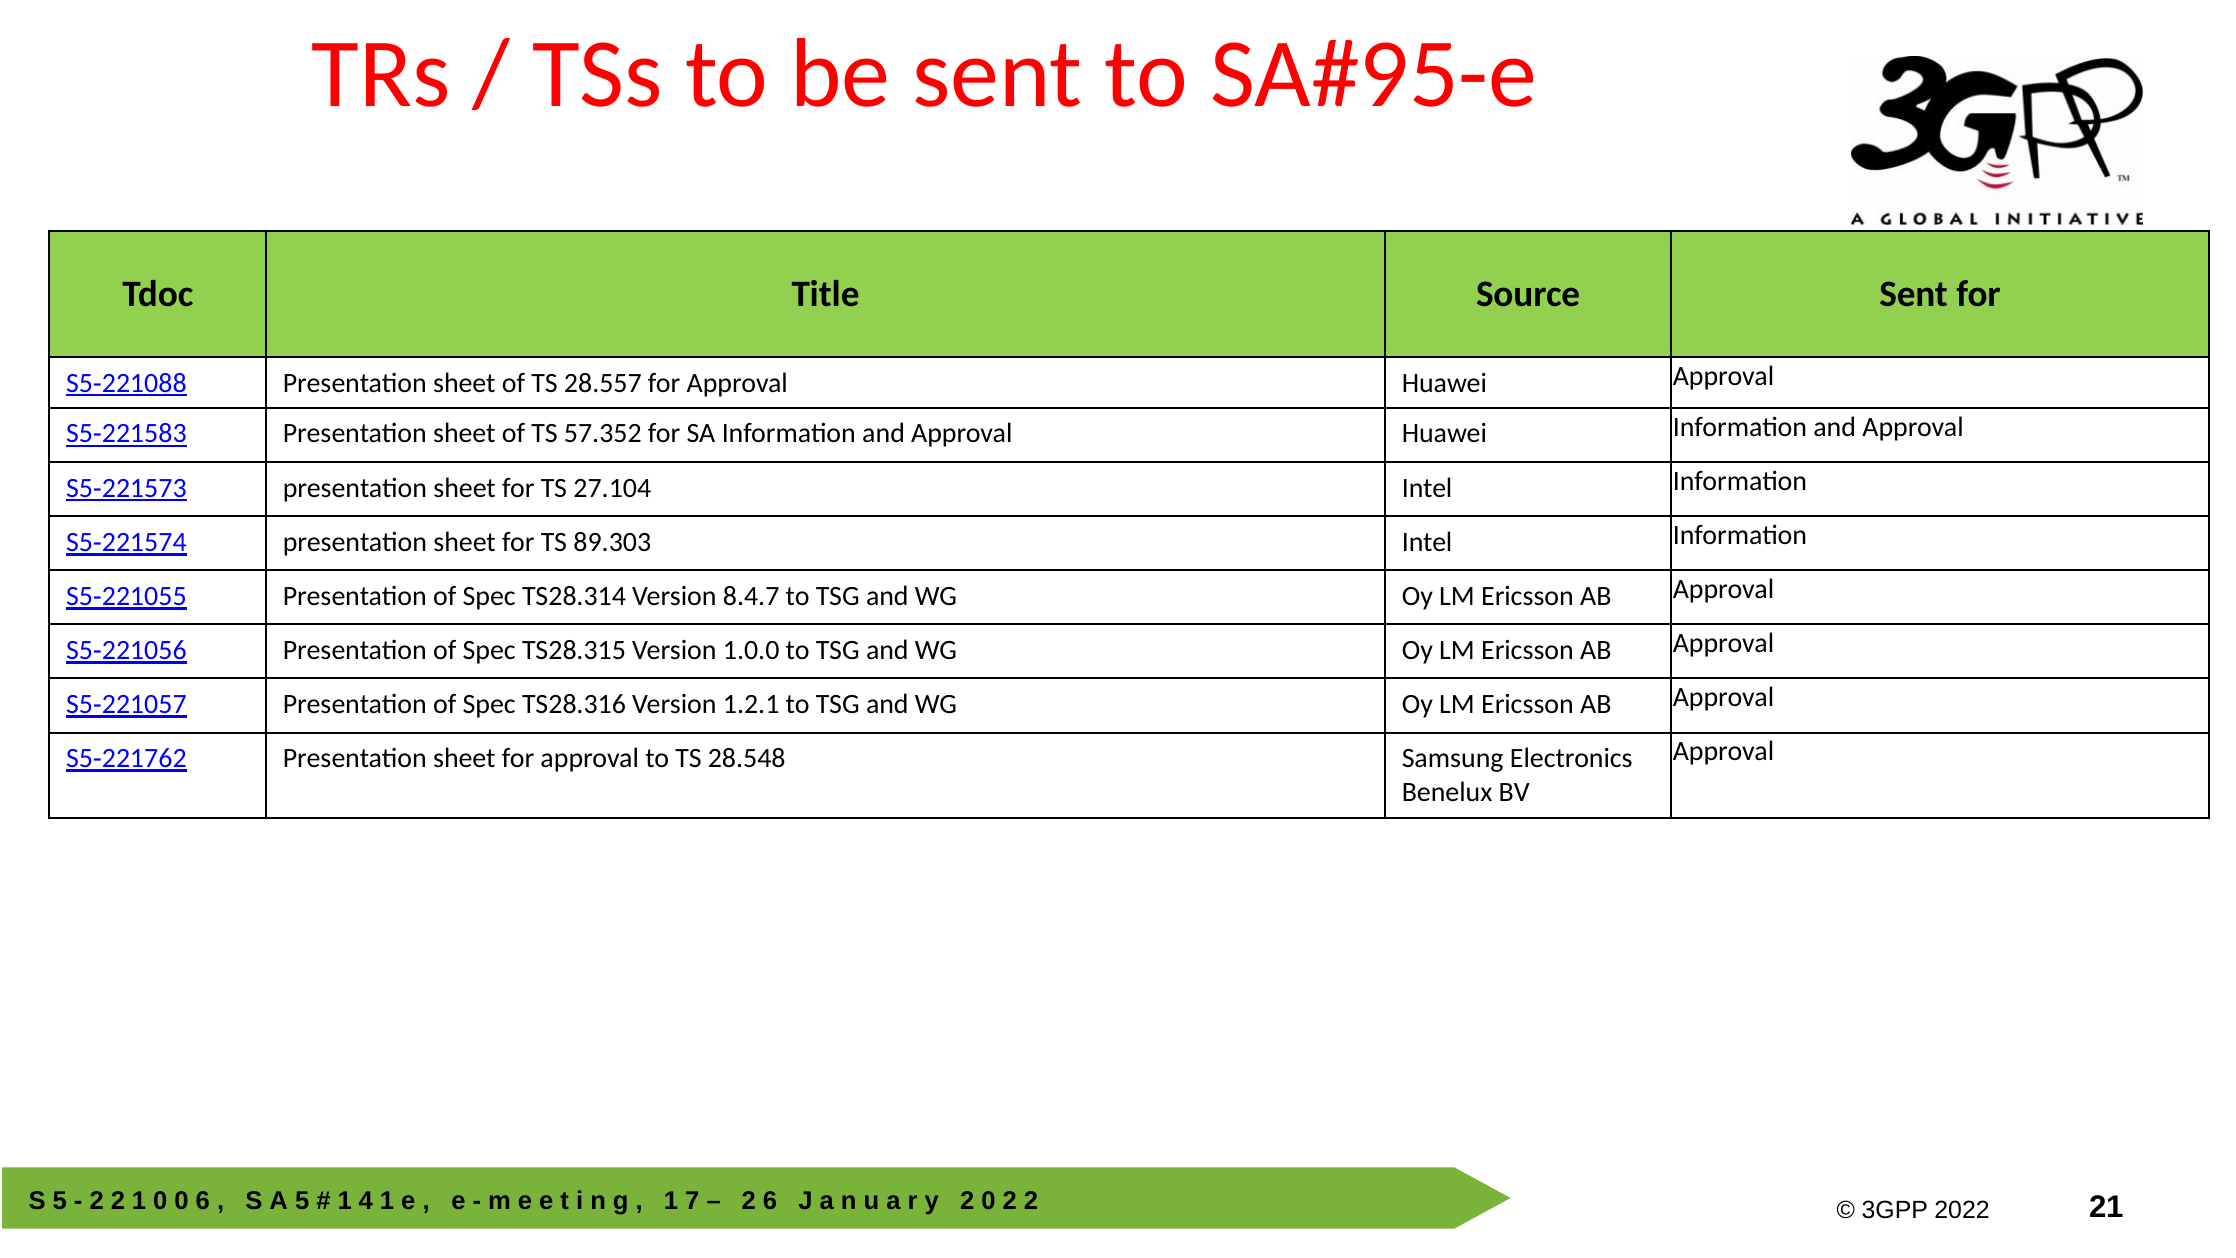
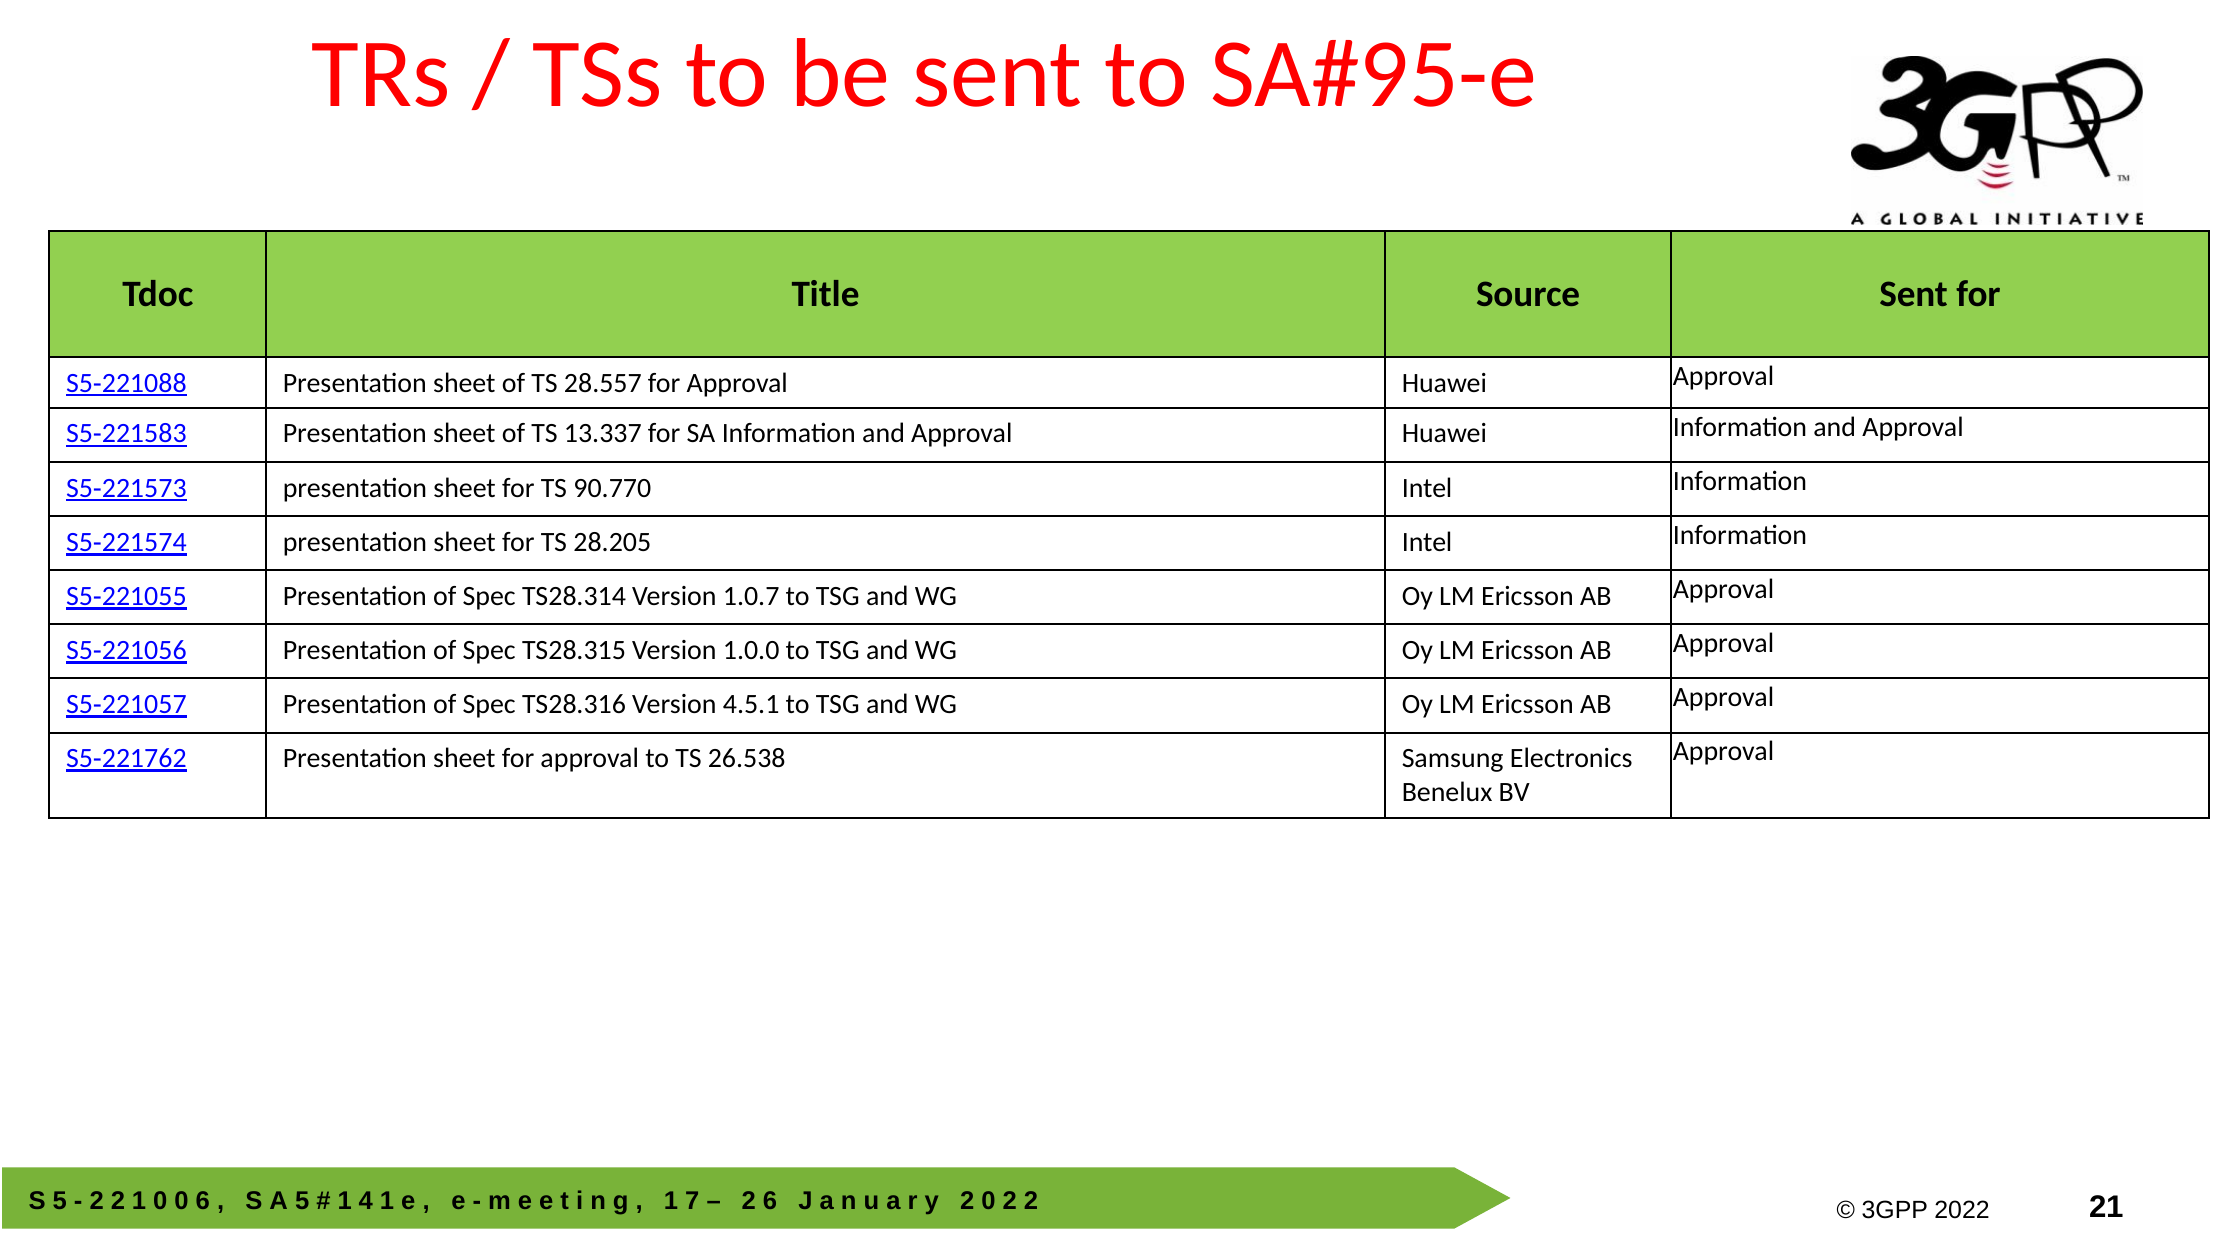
57.352: 57.352 -> 13.337
27.104: 27.104 -> 90.770
89.303: 89.303 -> 28.205
8.4.7: 8.4.7 -> 1.0.7
1.2.1: 1.2.1 -> 4.5.1
28.548: 28.548 -> 26.538
